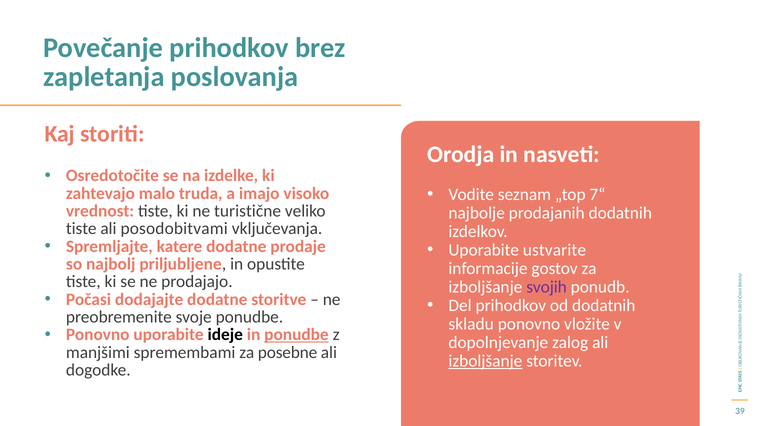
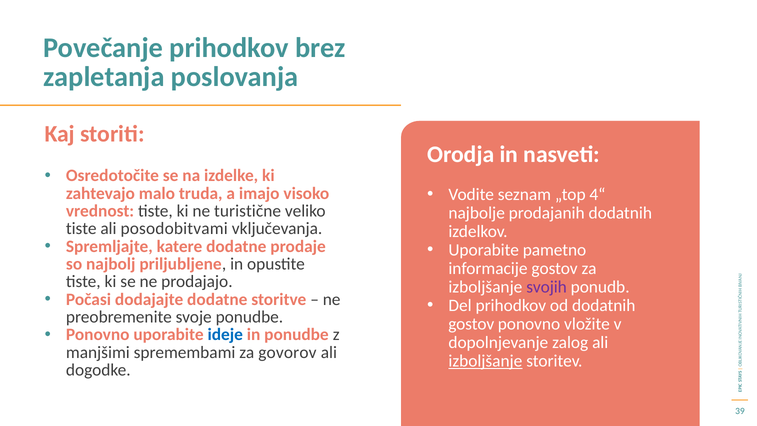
7“: 7“ -> 4“
ustvarite: ustvarite -> pametno
skladu at (471, 324): skladu -> gostov
ideje colour: black -> blue
ponudbe at (296, 335) underline: present -> none
posebne: posebne -> govorov
